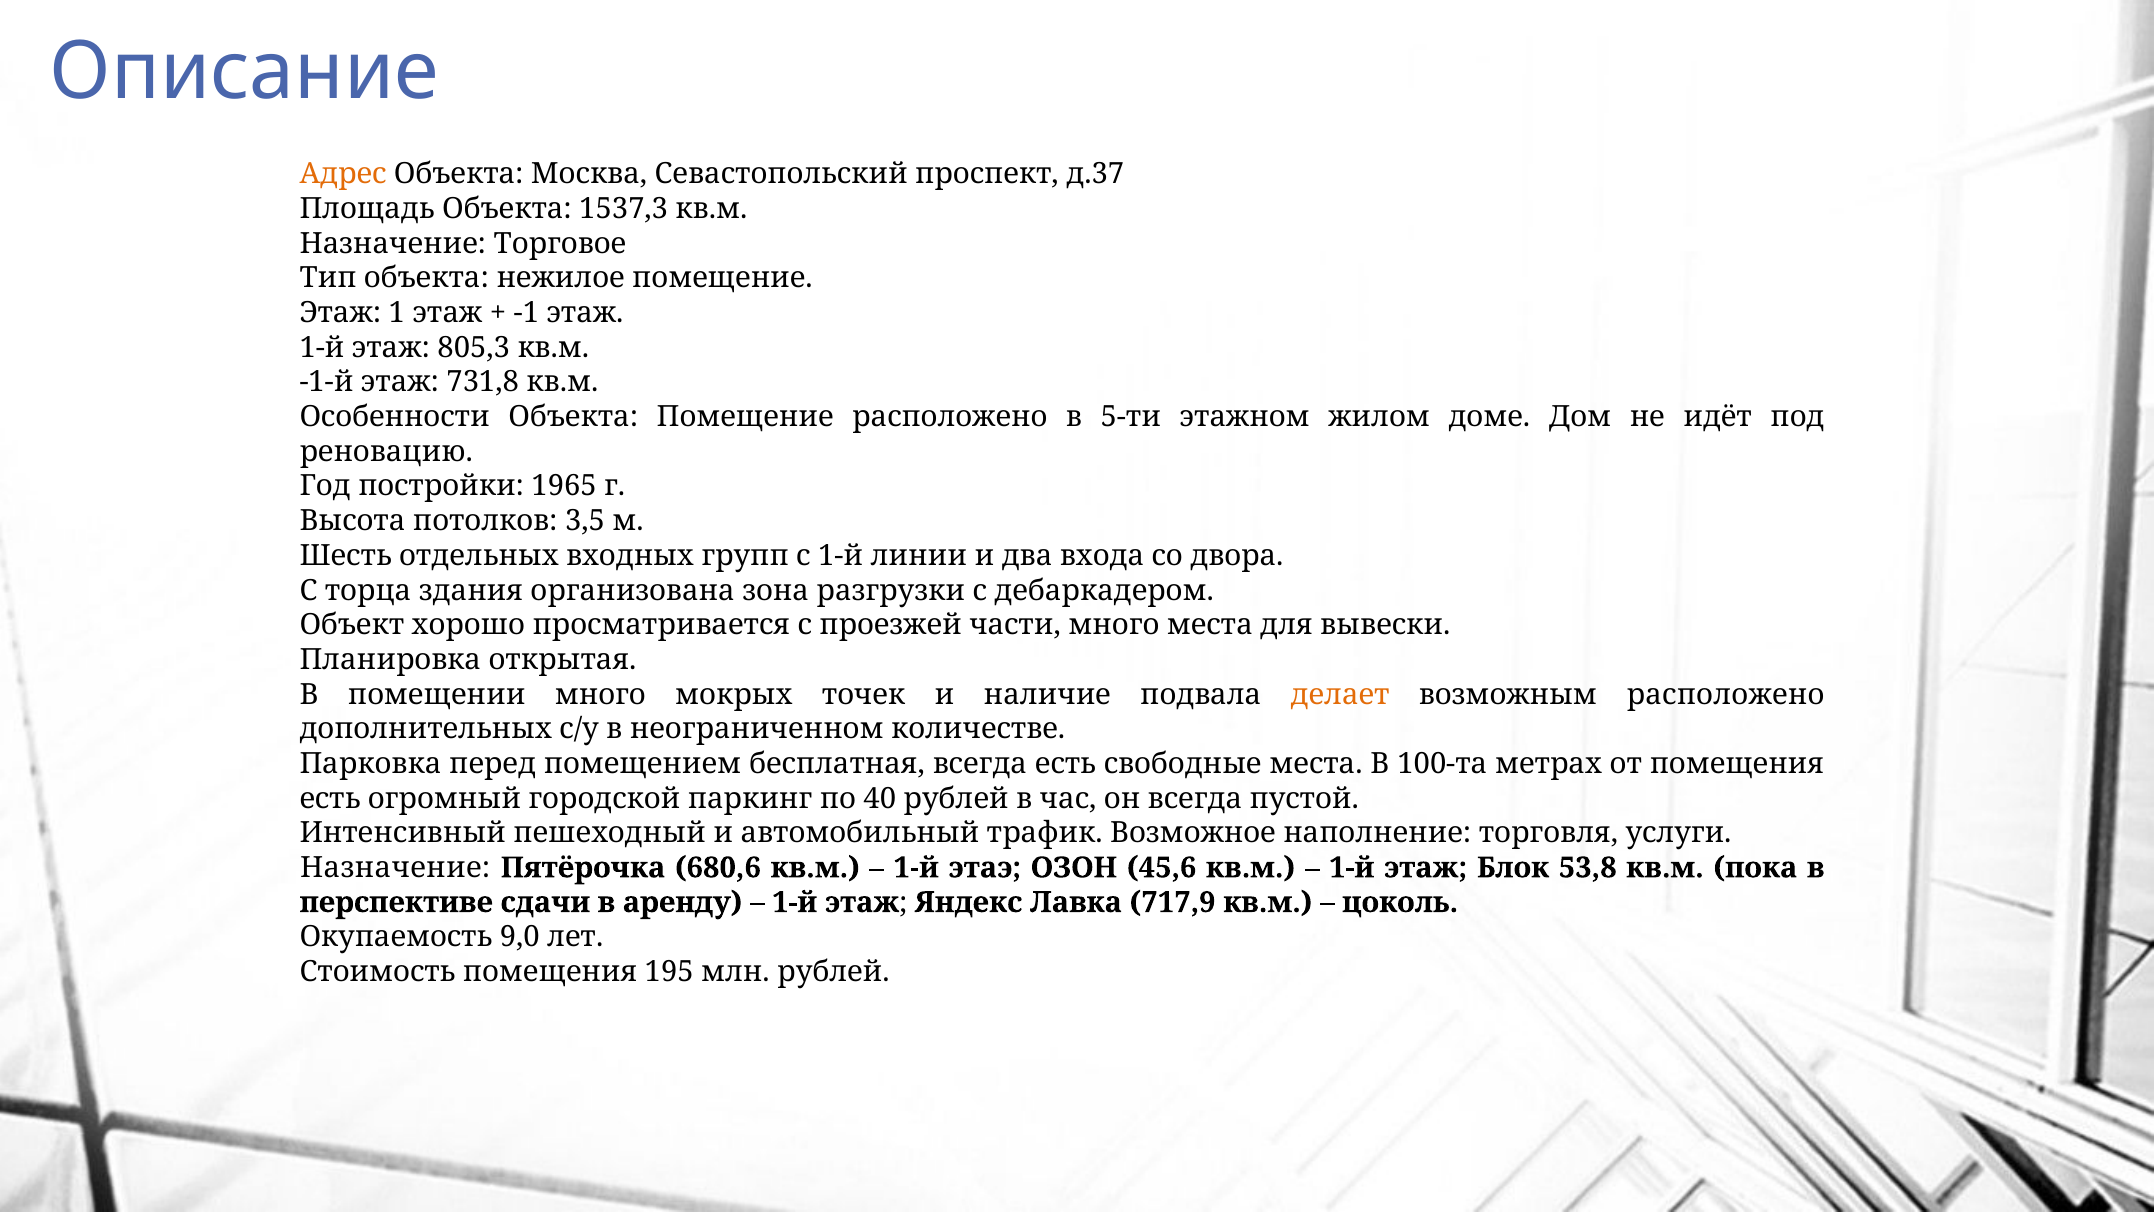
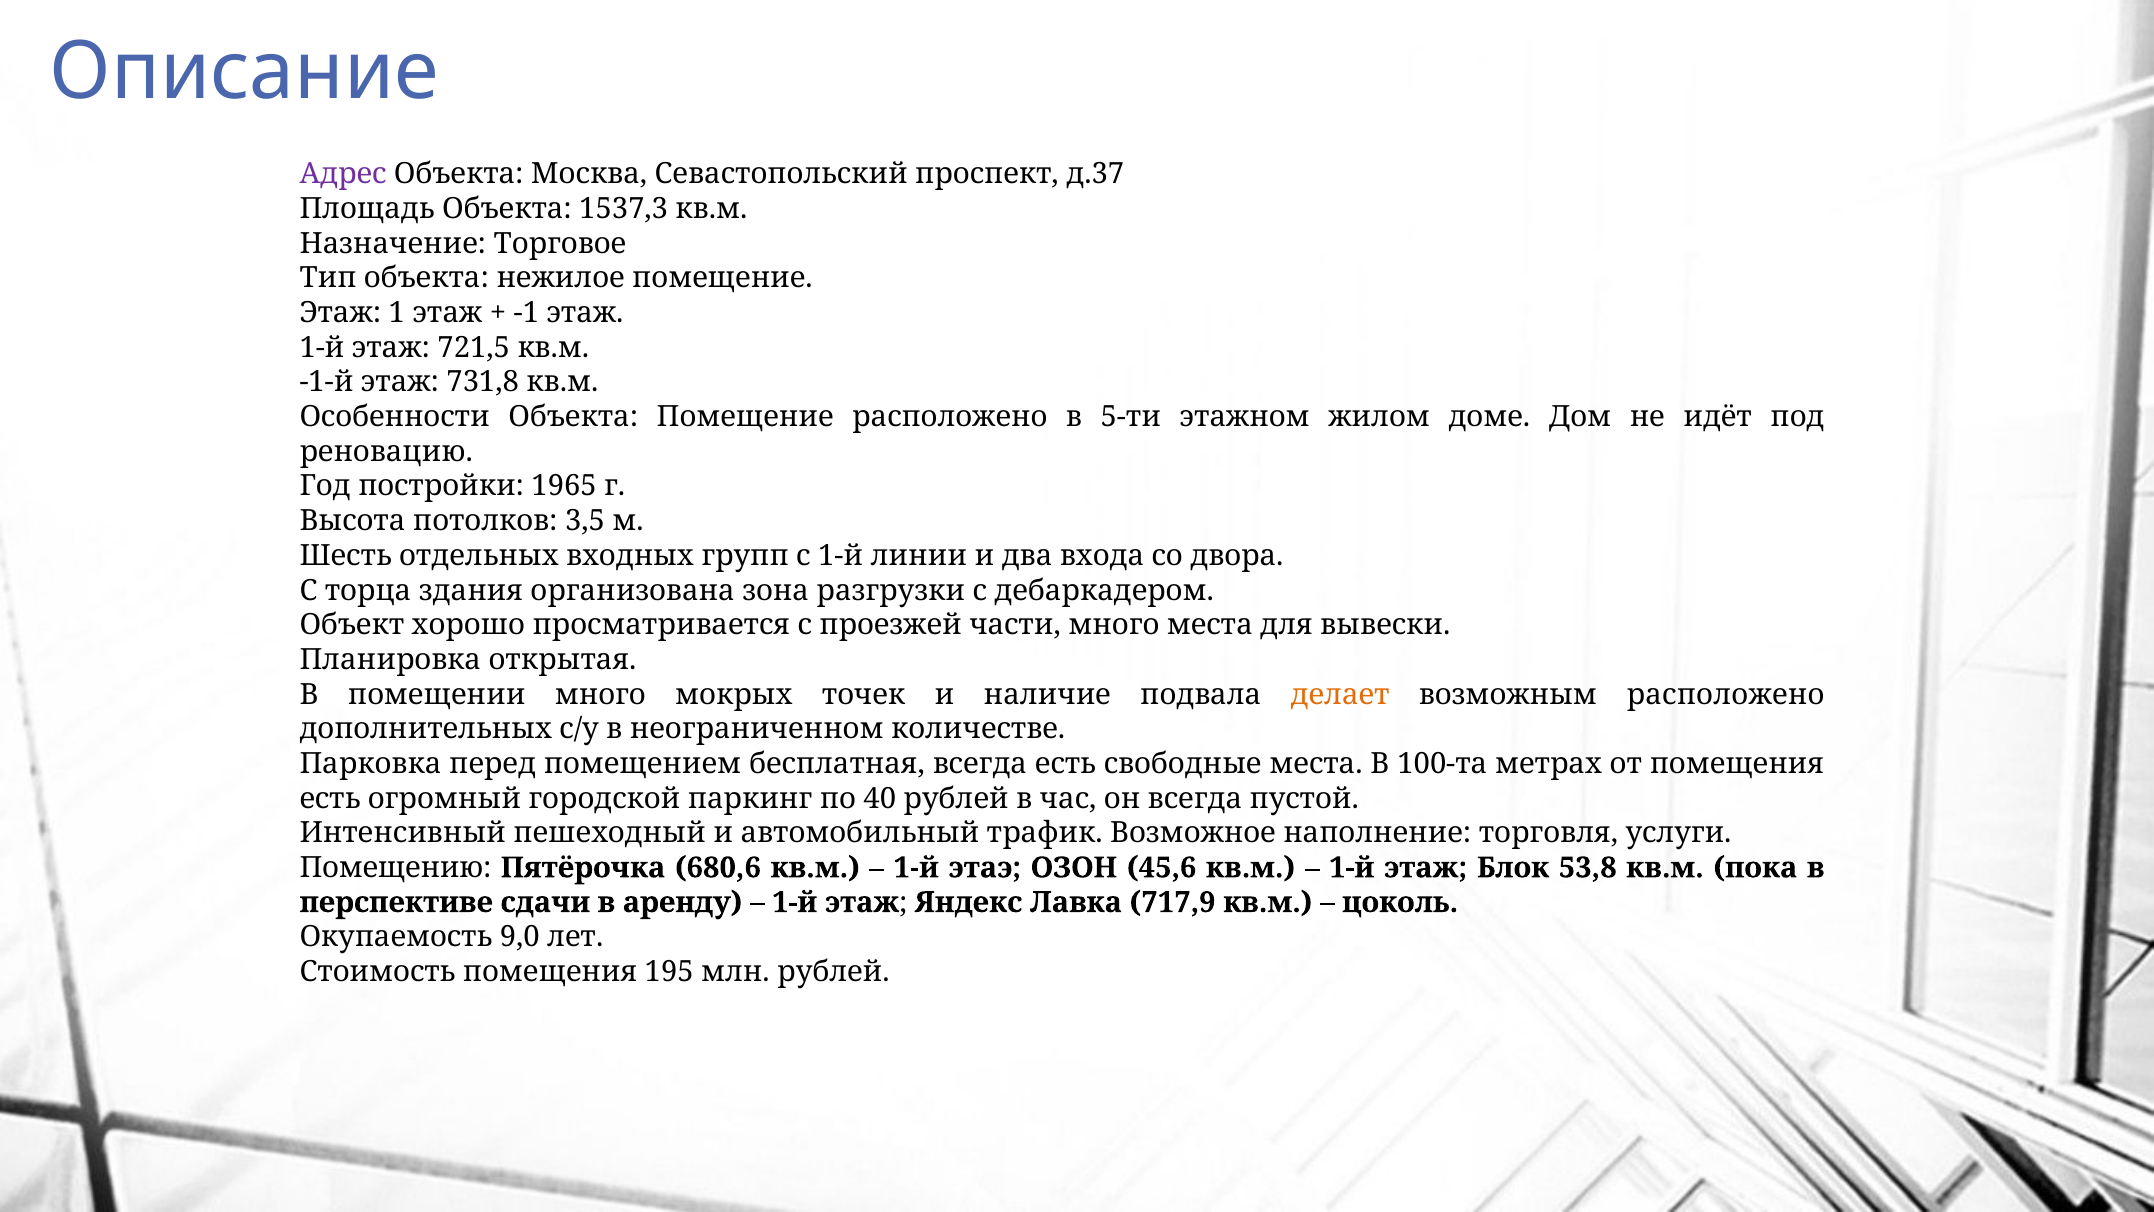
Адрес colour: orange -> purple
805,3: 805,3 -> 721,5
Назначение at (395, 868): Назначение -> Помещению
